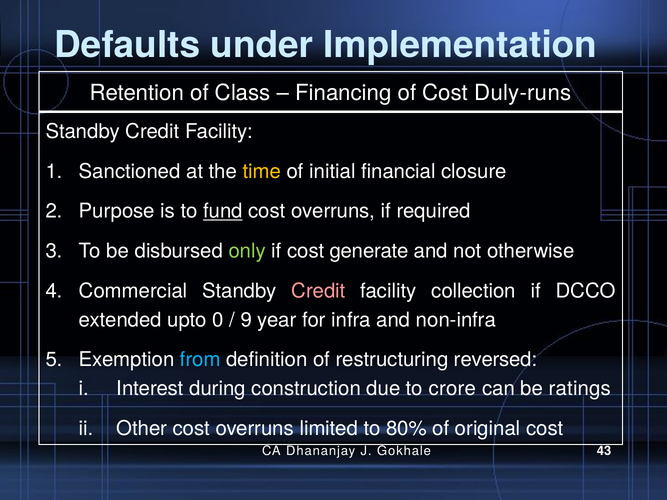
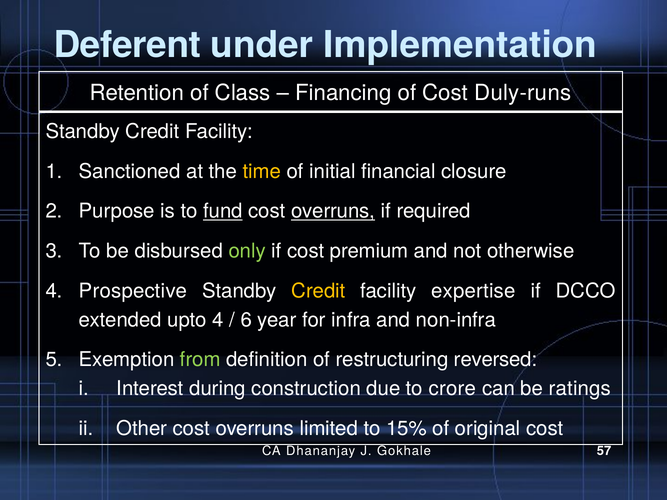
Defaults: Defaults -> Deferent
overruns at (333, 211) underline: none -> present
generate: generate -> premium
Commercial: Commercial -> Prospective
Credit at (318, 291) colour: pink -> yellow
collection: collection -> expertise
upto 0: 0 -> 4
9: 9 -> 6
from colour: light blue -> light green
80%: 80% -> 15%
43: 43 -> 57
